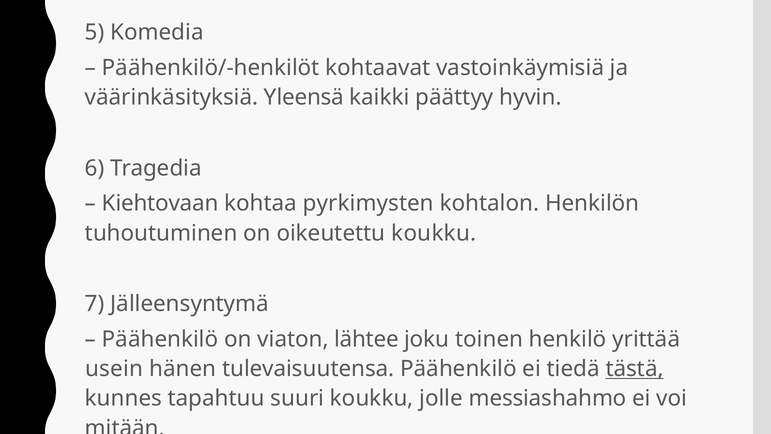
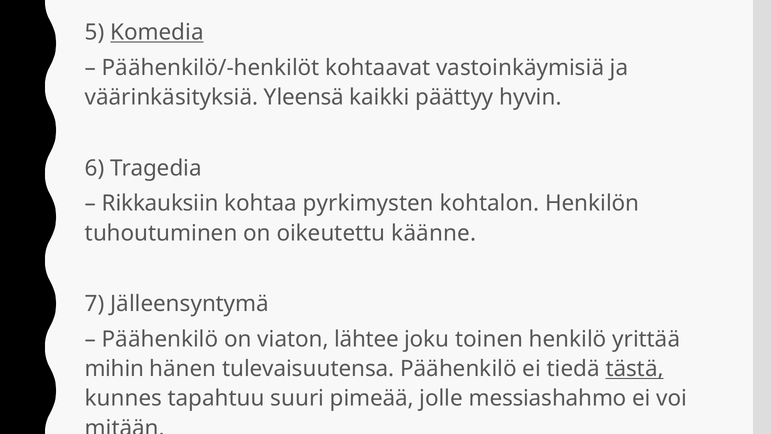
Komedia underline: none -> present
Kiehtovaan: Kiehtovaan -> Rikkauksiin
oikeutettu koukku: koukku -> käänne
usein: usein -> mihin
suuri koukku: koukku -> pimeää
